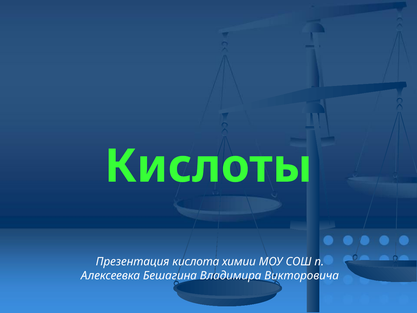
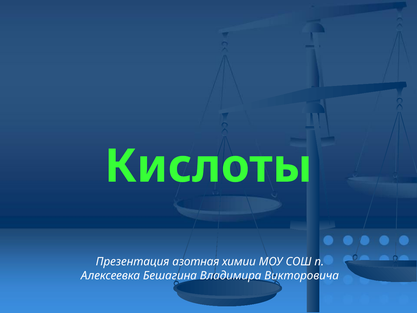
кислота: кислота -> азотная
